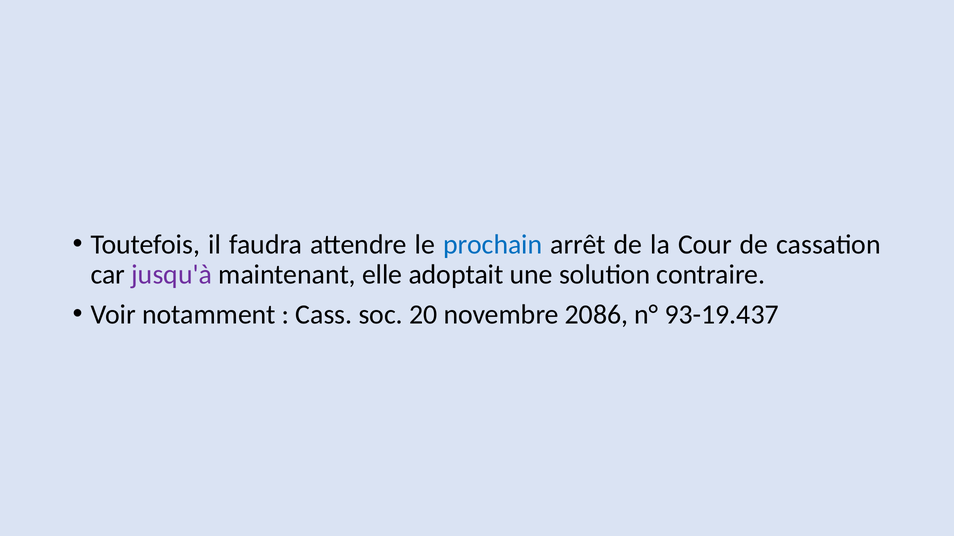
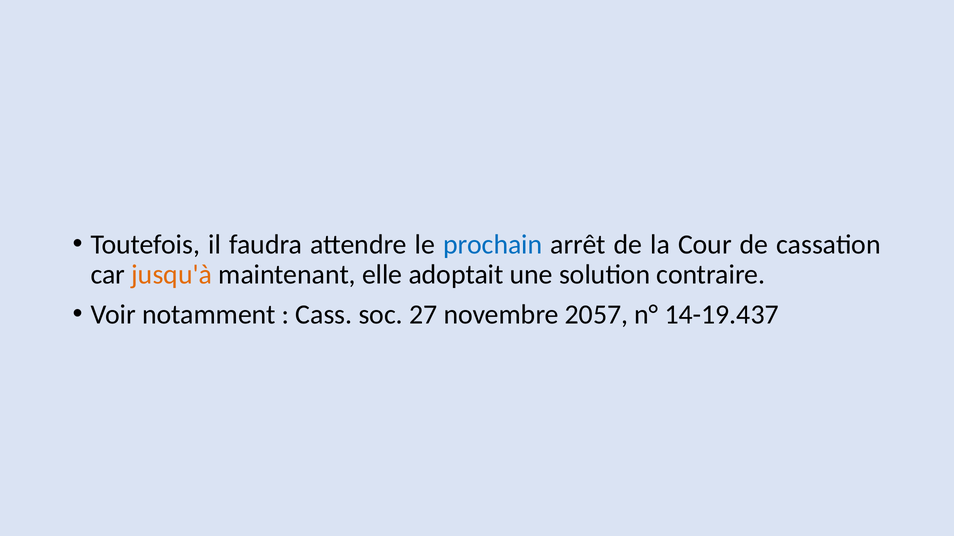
jusqu'à colour: purple -> orange
20: 20 -> 27
2086: 2086 -> 2057
93-19.437: 93-19.437 -> 14-19.437
